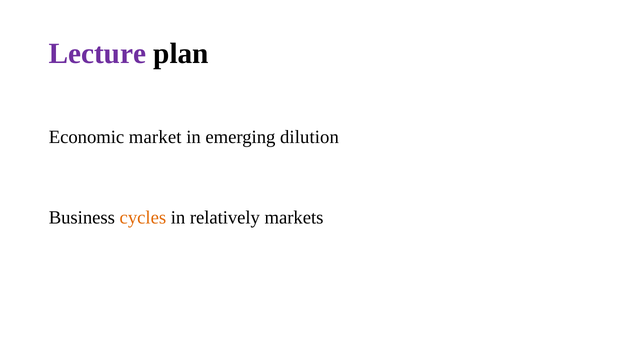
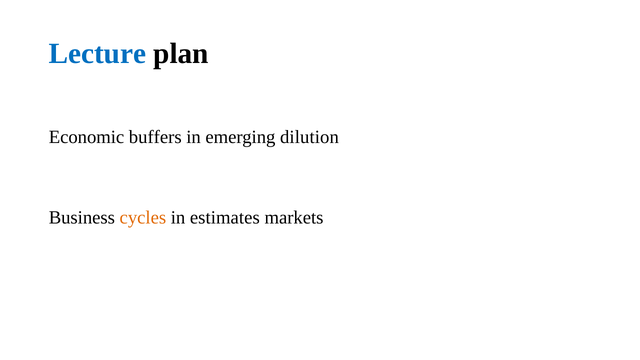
Lecture colour: purple -> blue
market: market -> buffers
relatively: relatively -> estimates
